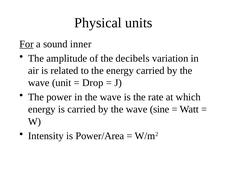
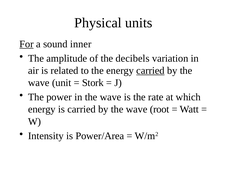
carried at (150, 70) underline: none -> present
Drop: Drop -> Stork
sine: sine -> root
